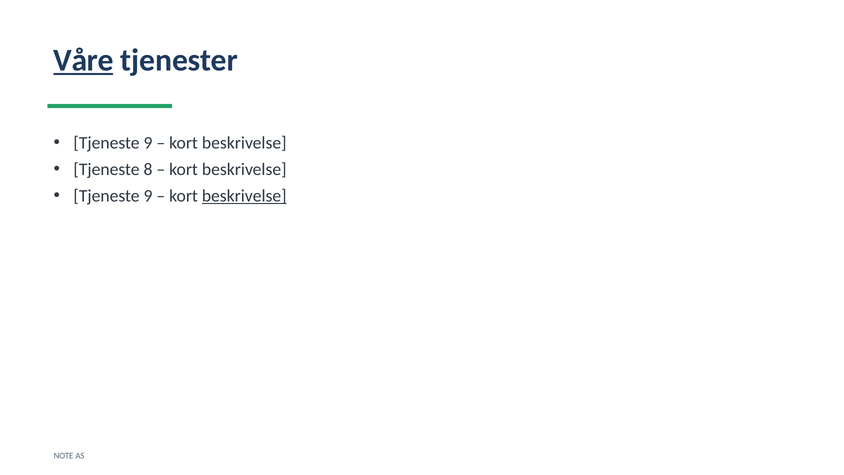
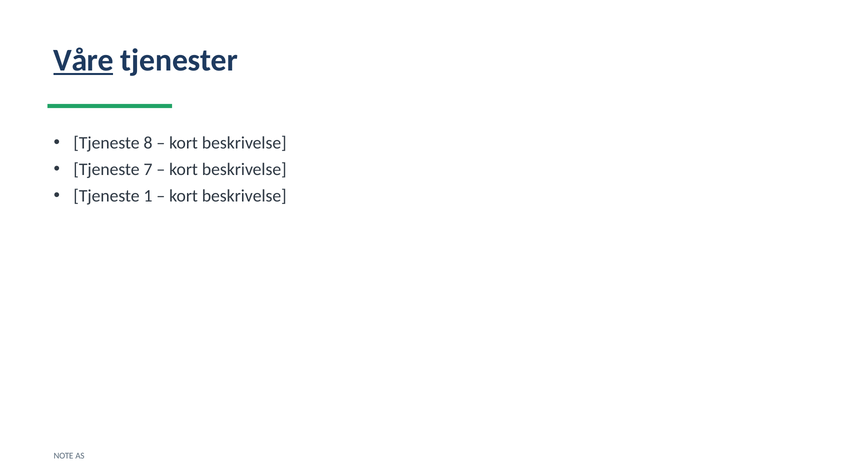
9 at (148, 143): 9 -> 8
8: 8 -> 7
9 at (148, 196): 9 -> 1
beskrivelse at (244, 196) underline: present -> none
